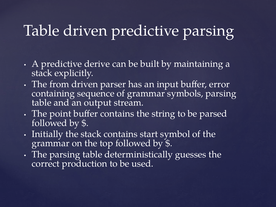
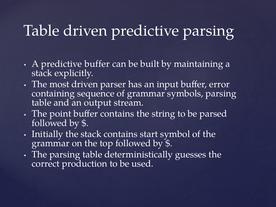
predictive derive: derive -> buffer
from: from -> most
